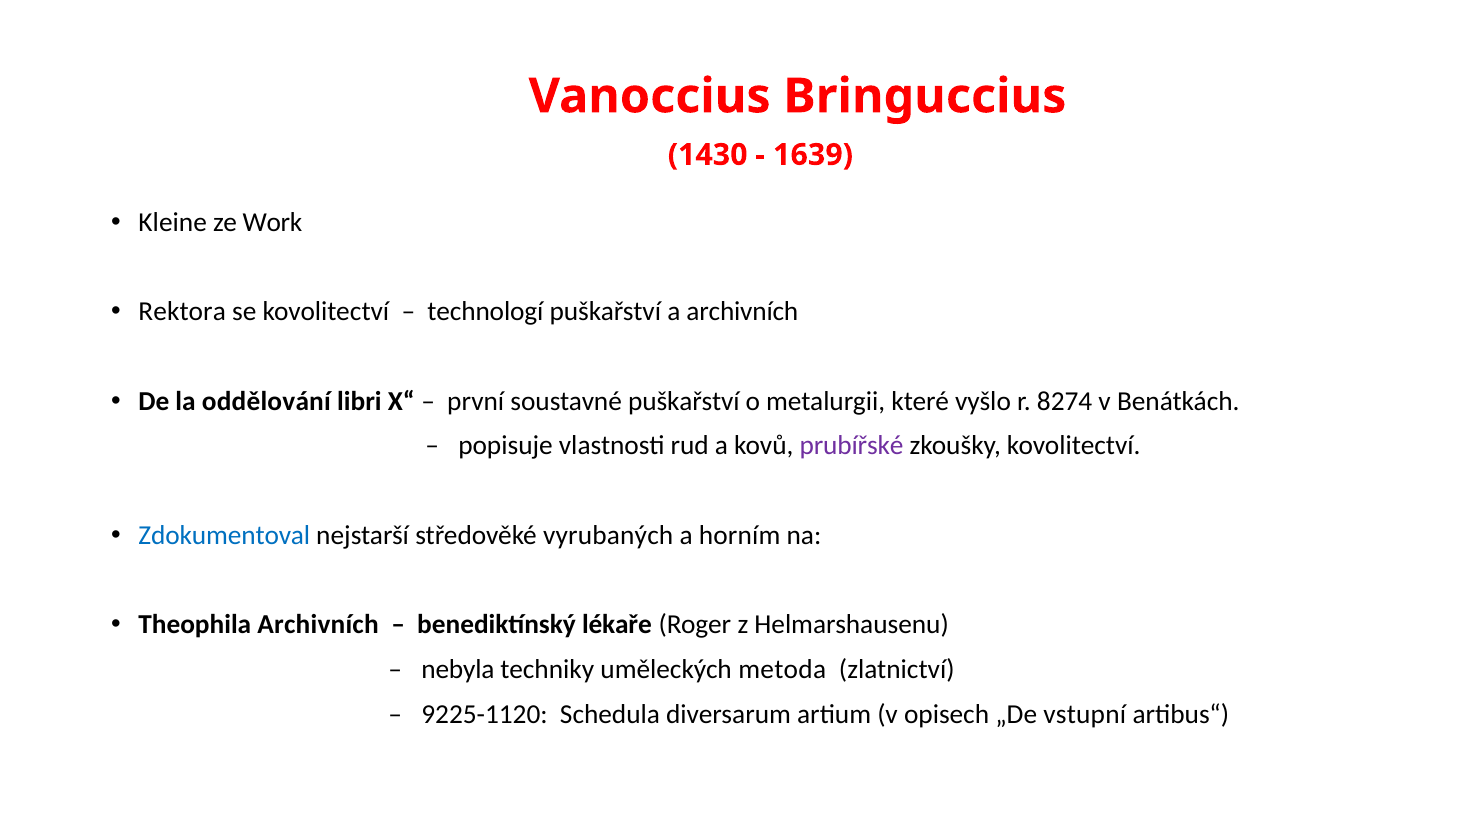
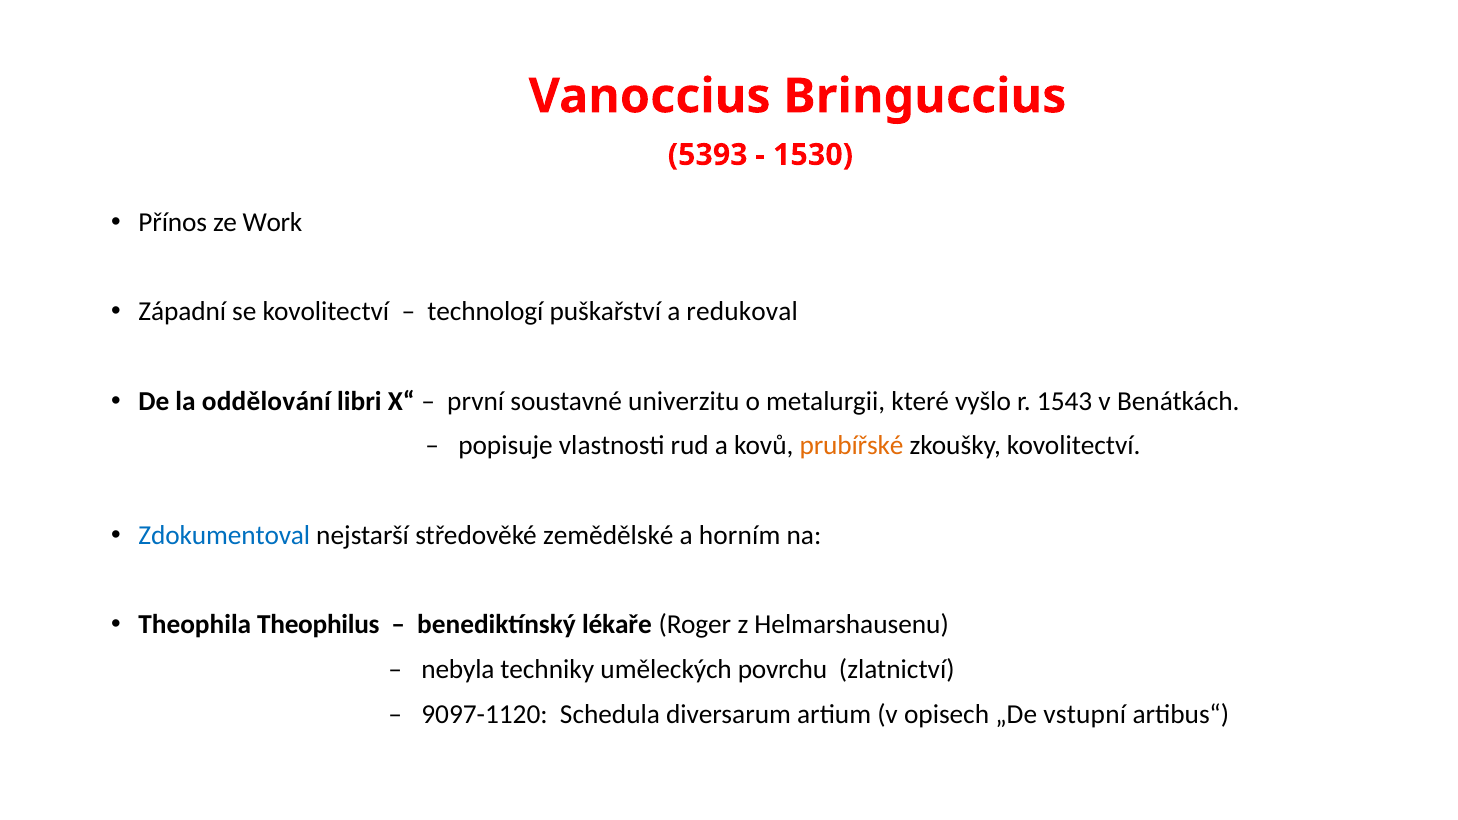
1430: 1430 -> 5393
1639: 1639 -> 1530
Kleine: Kleine -> Přínos
Rektora: Rektora -> Západní
a archivních: archivních -> redukoval
soustavné puškařství: puškařství -> univerzitu
8274: 8274 -> 1543
prubířské colour: purple -> orange
vyrubaných: vyrubaných -> zemědělské
Theophila Archivních: Archivních -> Theophilus
metoda: metoda -> povrchu
9225-1120: 9225-1120 -> 9097-1120
